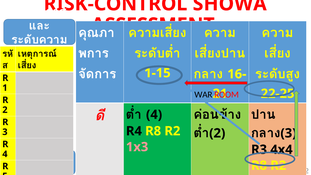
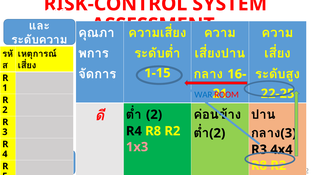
SHOWA: SHOWA -> SYSTEM
WAR colour: black -> blue
4 at (154, 115): 4 -> 2
